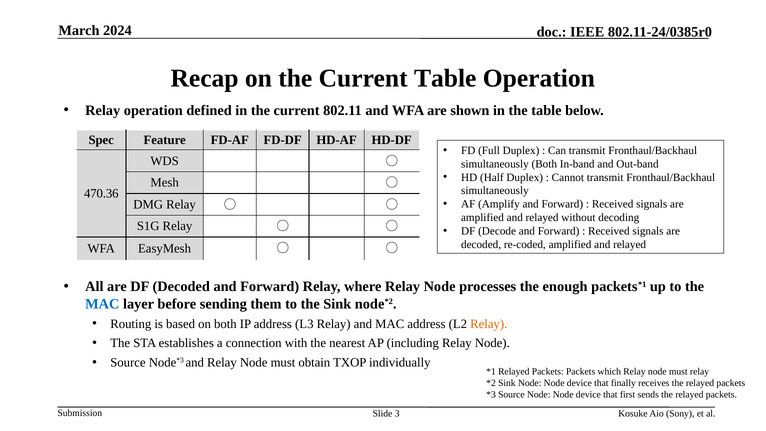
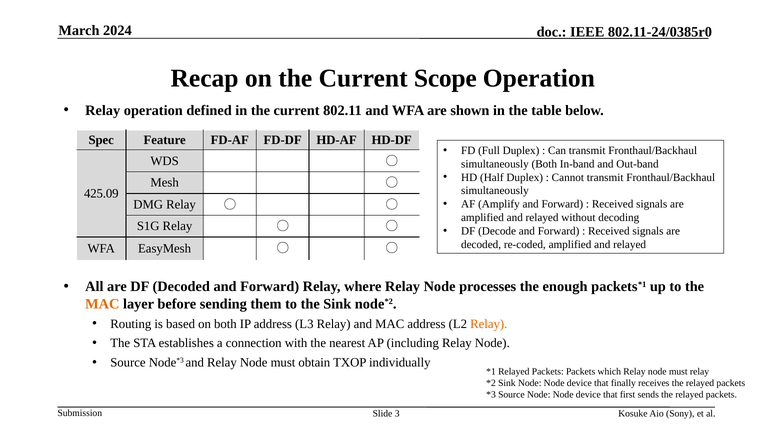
Current Table: Table -> Scope
470.36: 470.36 -> 425.09
MAC at (102, 304) colour: blue -> orange
